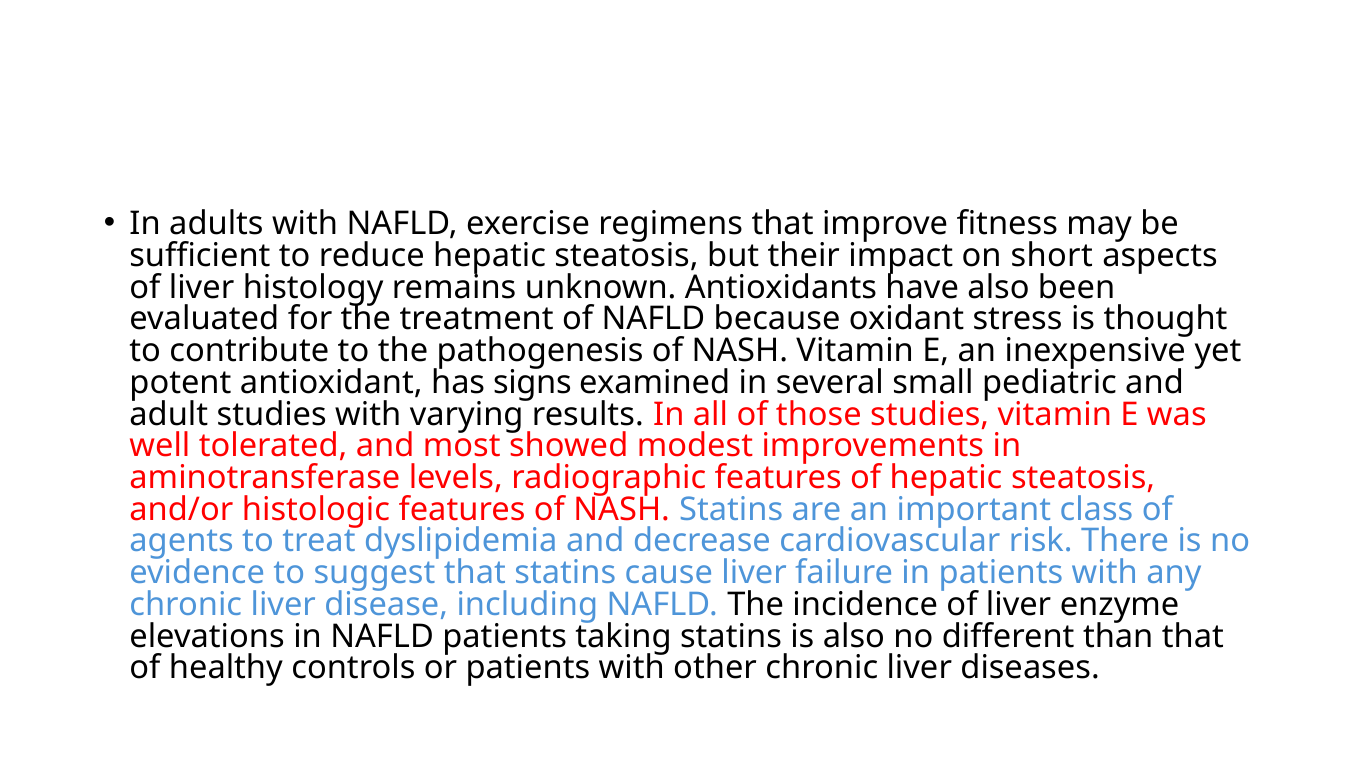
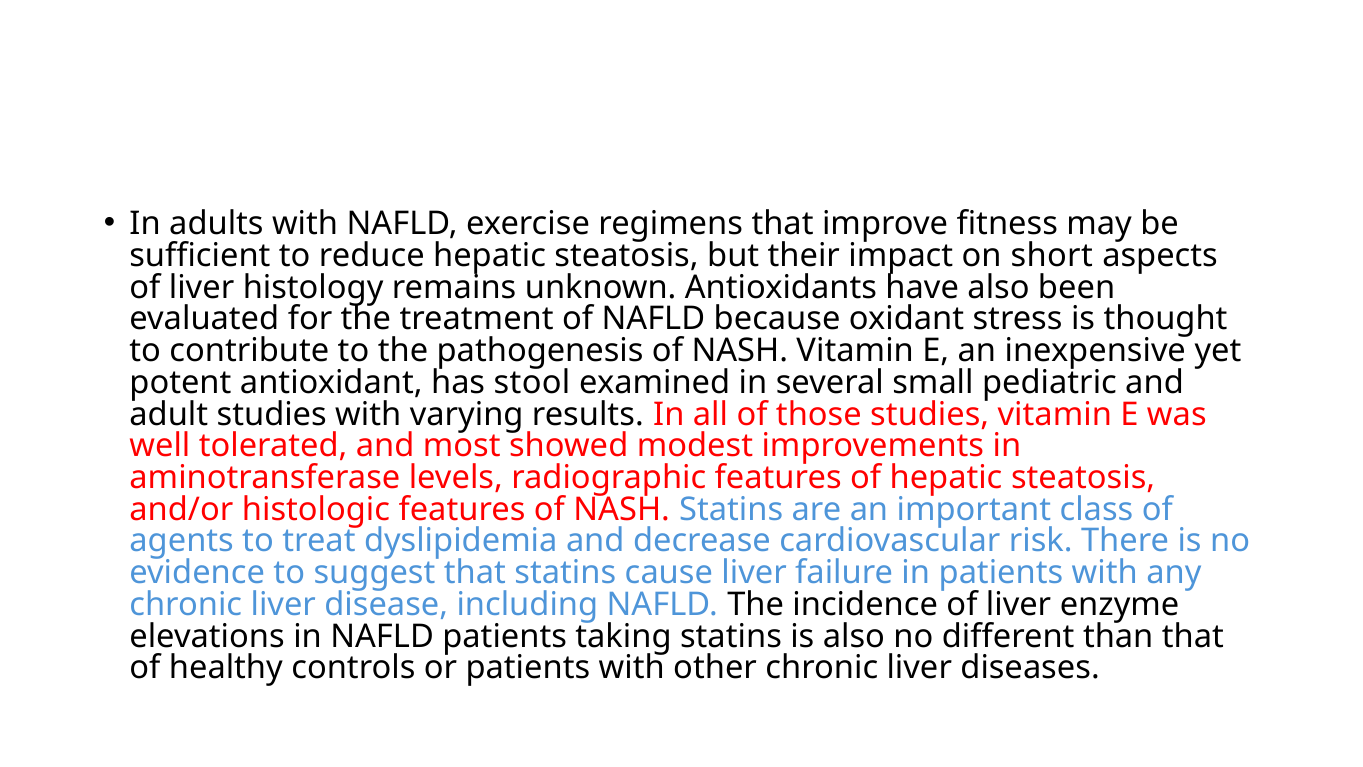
signs: signs -> stool
